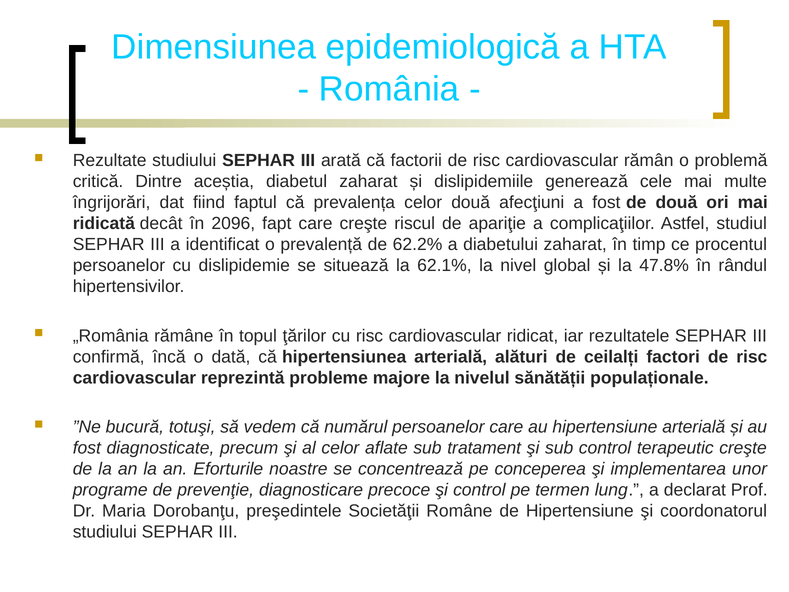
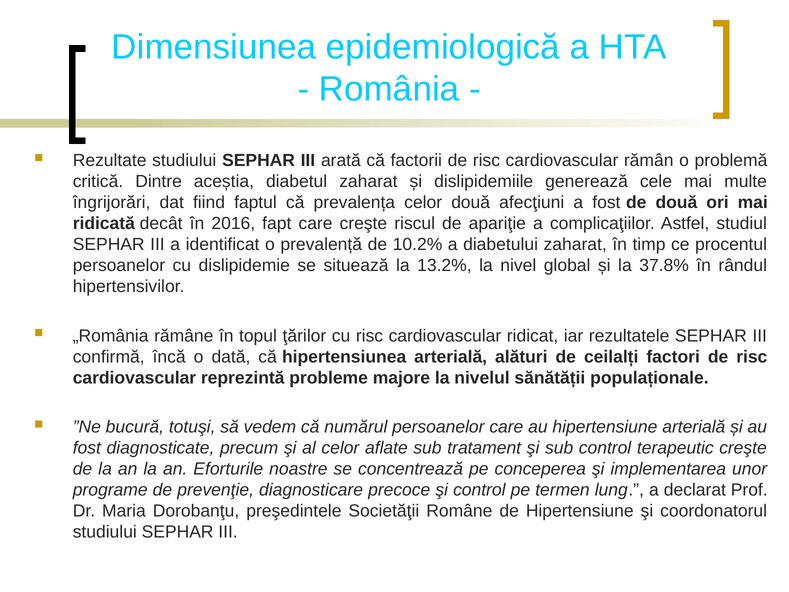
2096: 2096 -> 2016
62.2%: 62.2% -> 10.2%
62.1%: 62.1% -> 13.2%
47.8%: 47.8% -> 37.8%
